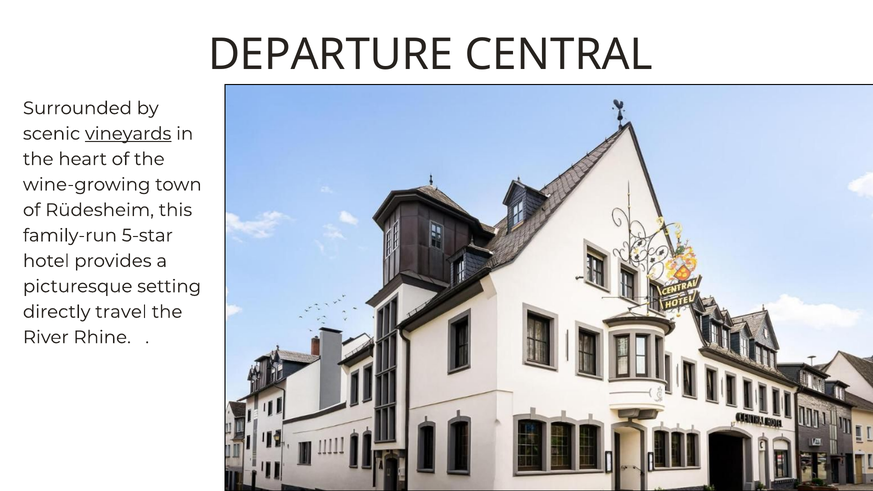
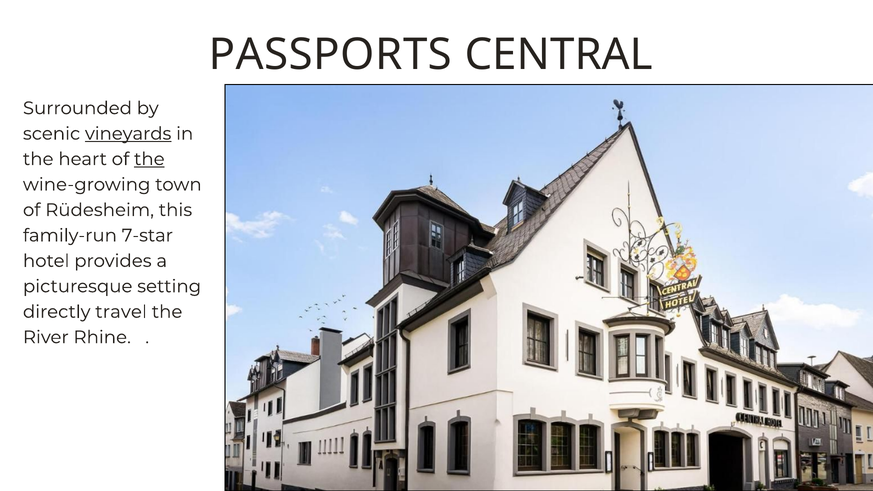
DEPARTURE: DEPARTURE -> PASSPORTS
the at (149, 159) underline: none -> present
5-star: 5-star -> 7-star
